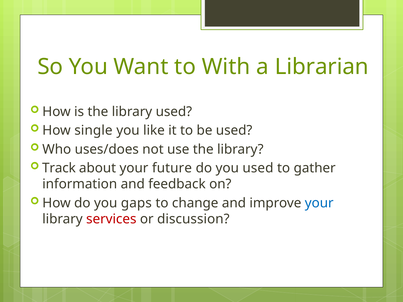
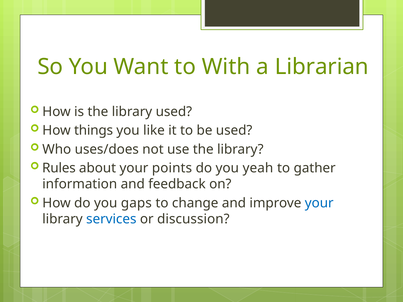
single: single -> things
Track: Track -> Rules
future: future -> points
you used: used -> yeah
services colour: red -> blue
